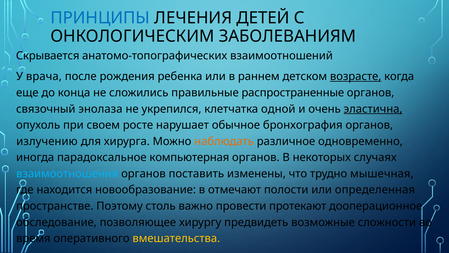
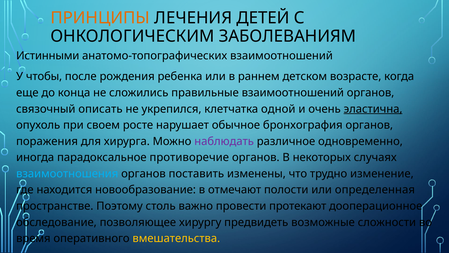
ПРИНЦИПЫ colour: blue -> orange
Скрывается: Скрывается -> Истинными
врача: врача -> чтобы
возрасте underline: present -> none
правильные распространенные: распространенные -> взаимоотношений
энолаза: энолаза -> описать
излучению: излучению -> поражения
наблюдать colour: orange -> purple
компьютерная: компьютерная -> противоречие
мышечная: мышечная -> изменение
